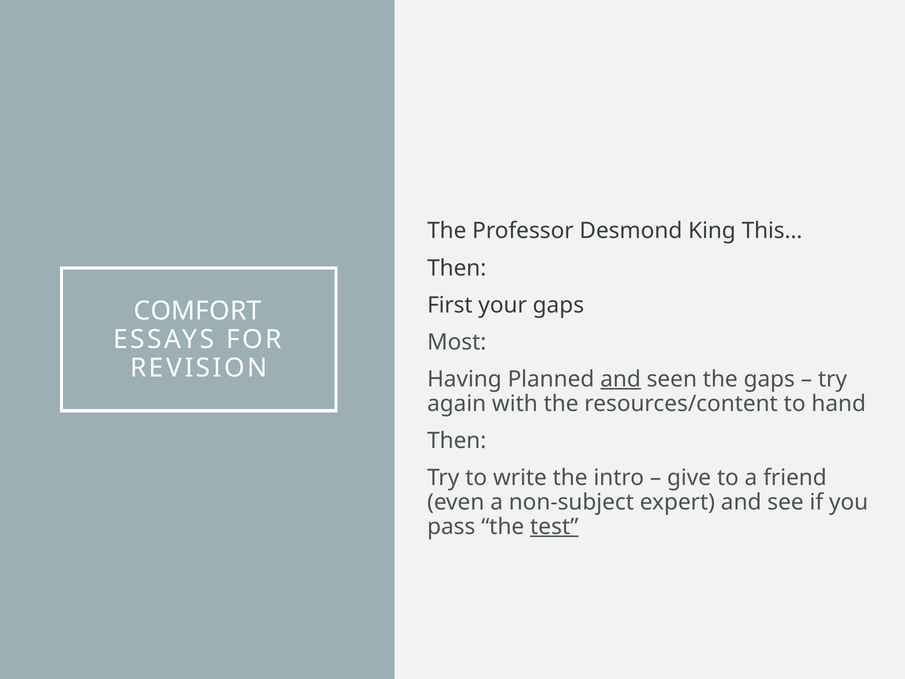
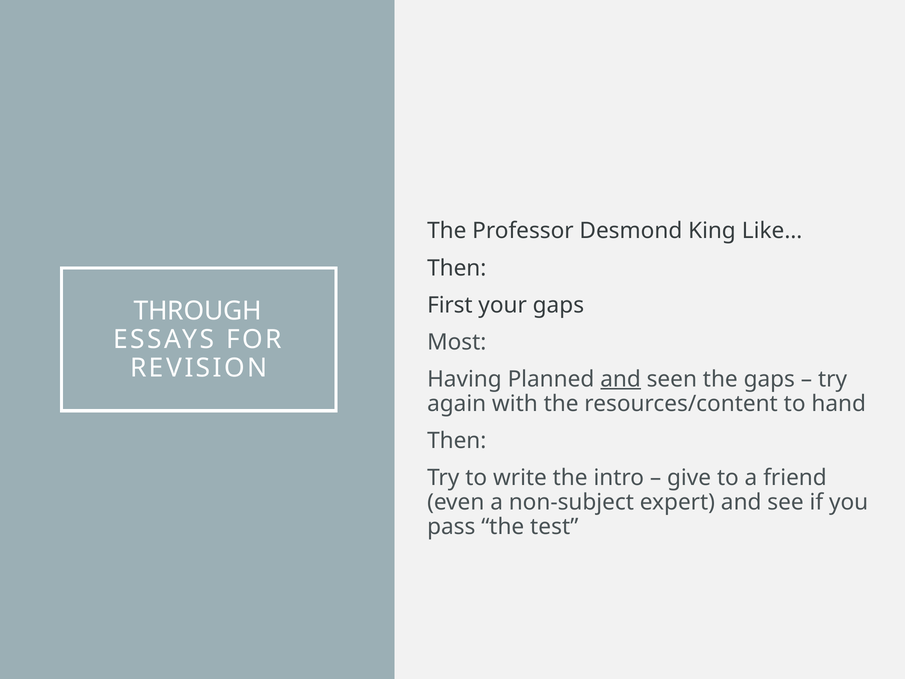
This…: This… -> Like…
COMFORT: COMFORT -> THROUGH
test underline: present -> none
